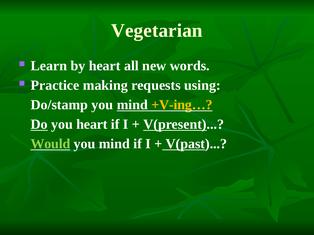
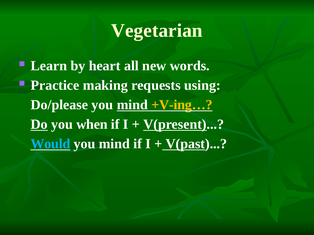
Do/stamp: Do/stamp -> Do/please
you heart: heart -> when
Would colour: light green -> light blue
